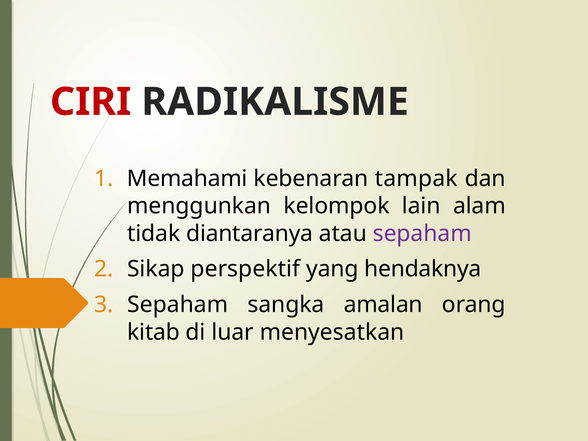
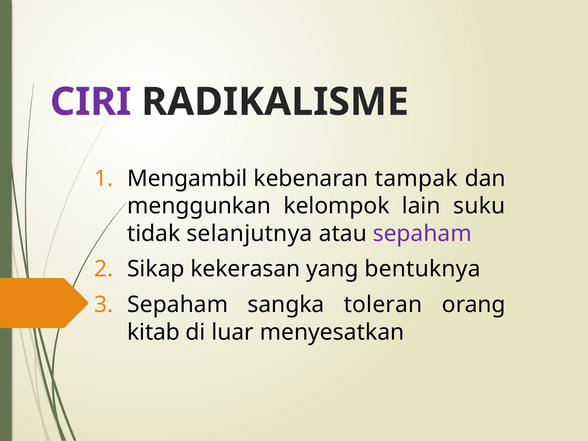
CIRI colour: red -> purple
Memahami: Memahami -> Mengambil
alam: alam -> suku
diantaranya: diantaranya -> selanjutnya
perspektif: perspektif -> kekerasan
hendaknya: hendaknya -> bentuknya
amalan: amalan -> toleran
